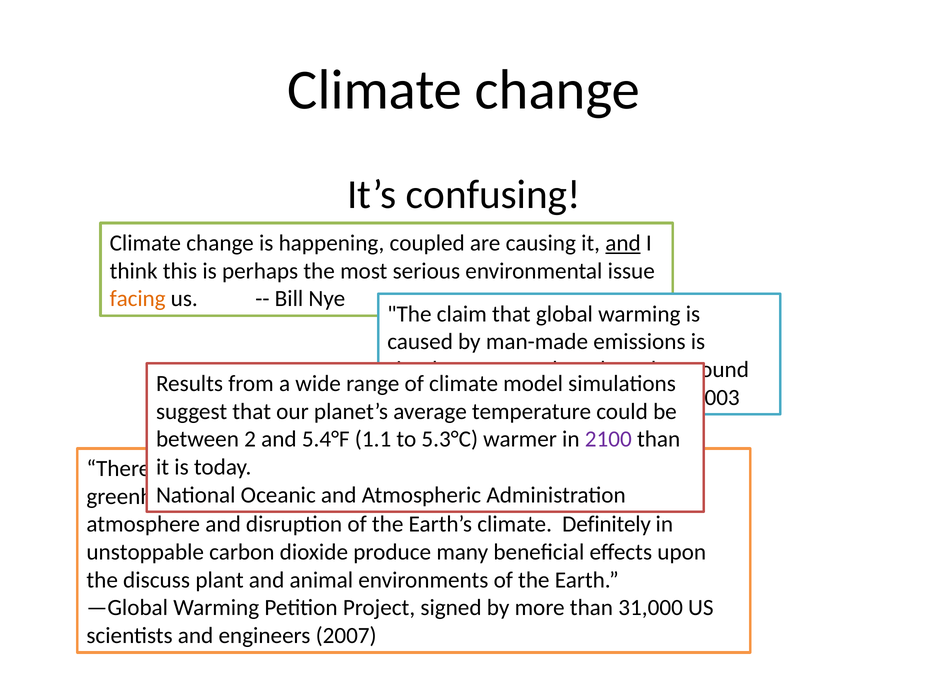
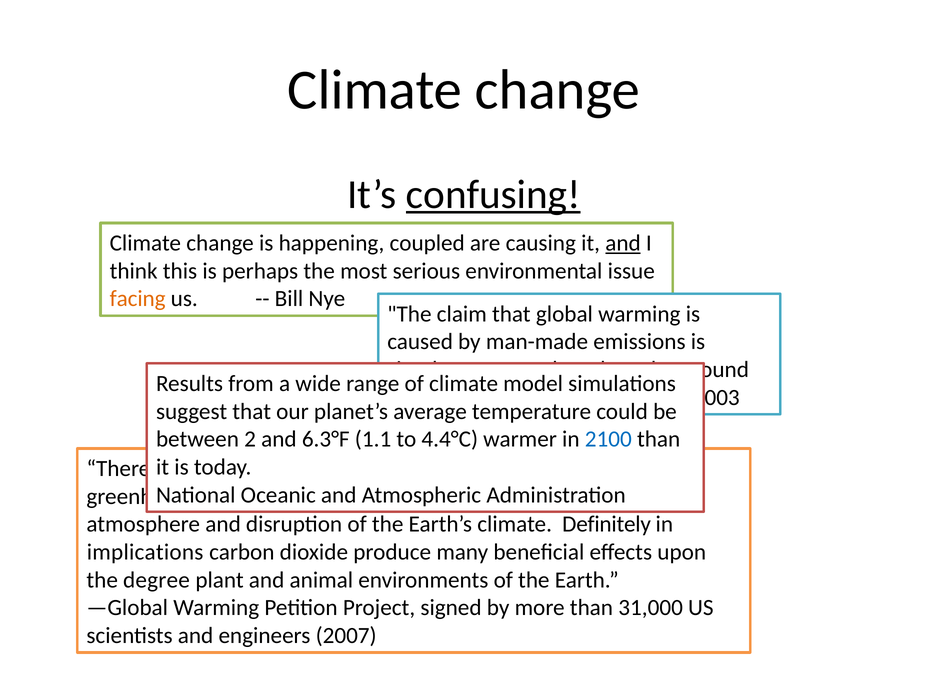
confusing underline: none -> present
5.4°F: 5.4°F -> 6.3°F
5.3°C: 5.3°C -> 4.4°C
2100 colour: purple -> blue
unstoppable: unstoppable -> implications
discuss: discuss -> degree
